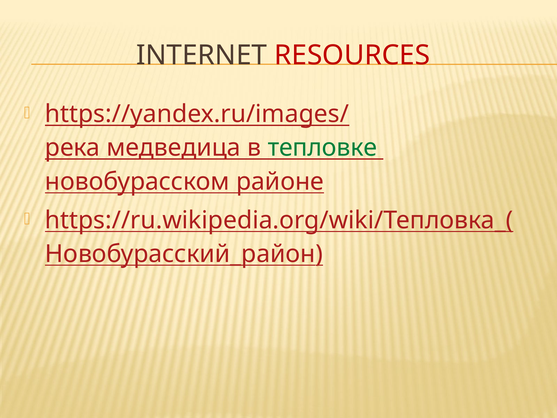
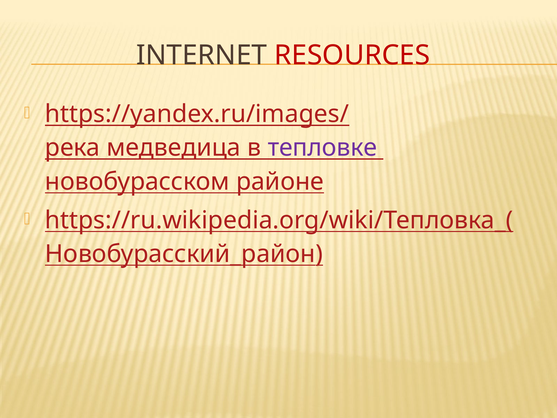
тепловке colour: green -> purple
